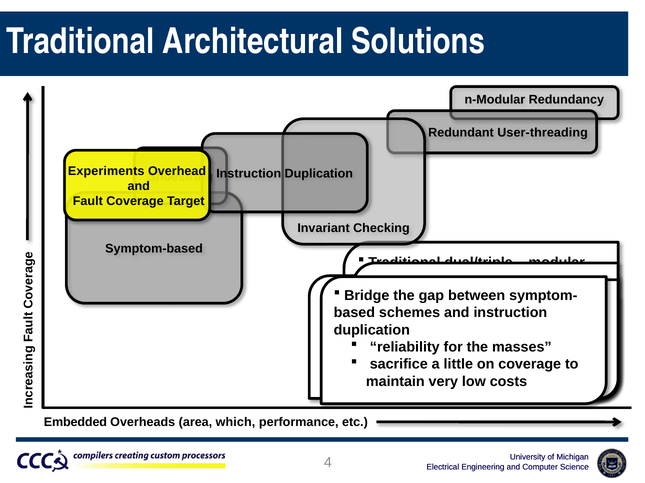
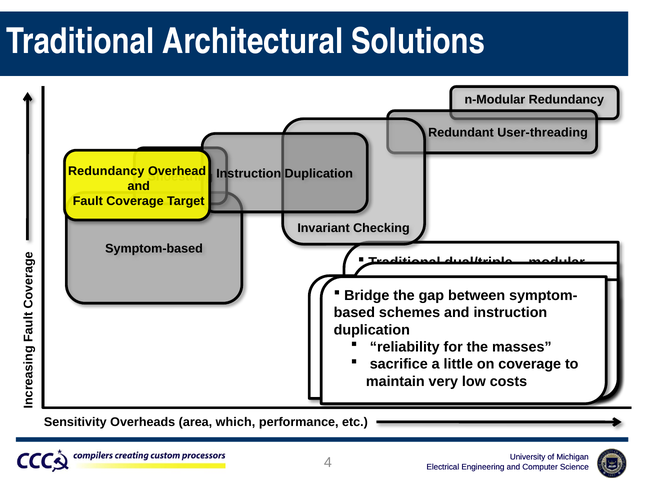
Experiments at (106, 171): Experiments -> Redundancy
Embedded: Embedded -> Sensitivity
